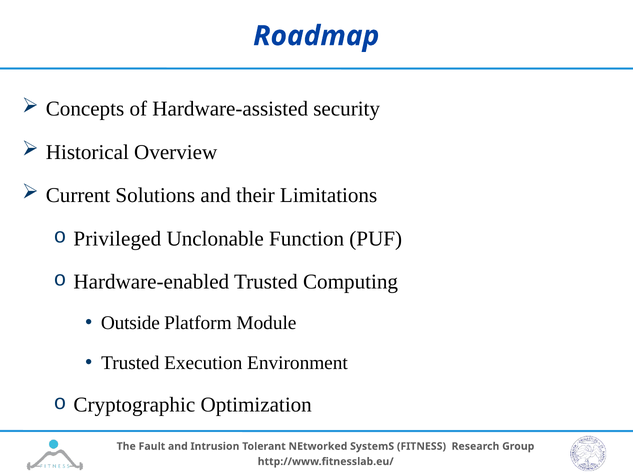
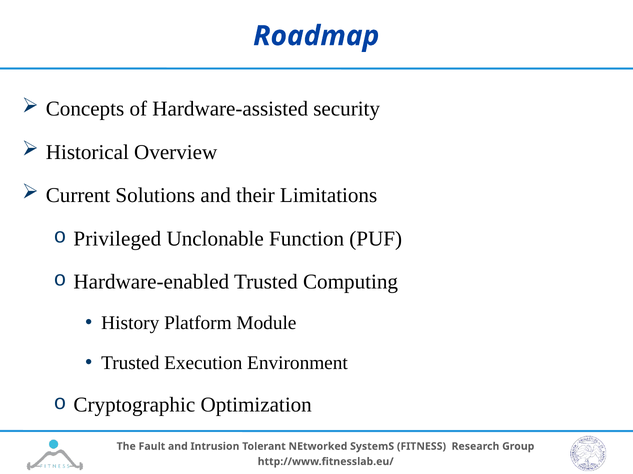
Outside: Outside -> History
